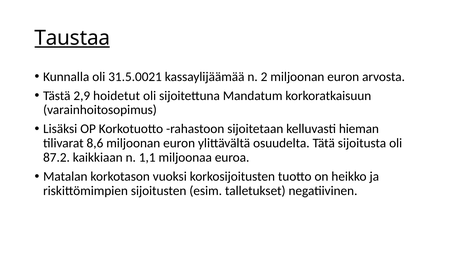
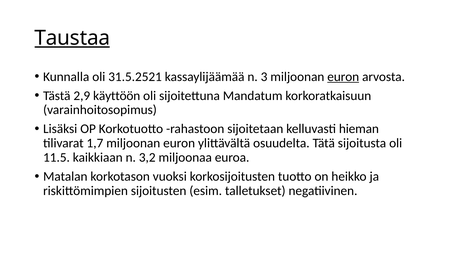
31.5.0021: 31.5.0021 -> 31.5.2521
2: 2 -> 3
euron at (343, 77) underline: none -> present
hoidetut: hoidetut -> käyttöön
8,6: 8,6 -> 1,7
87.2: 87.2 -> 11.5
1,1: 1,1 -> 3,2
